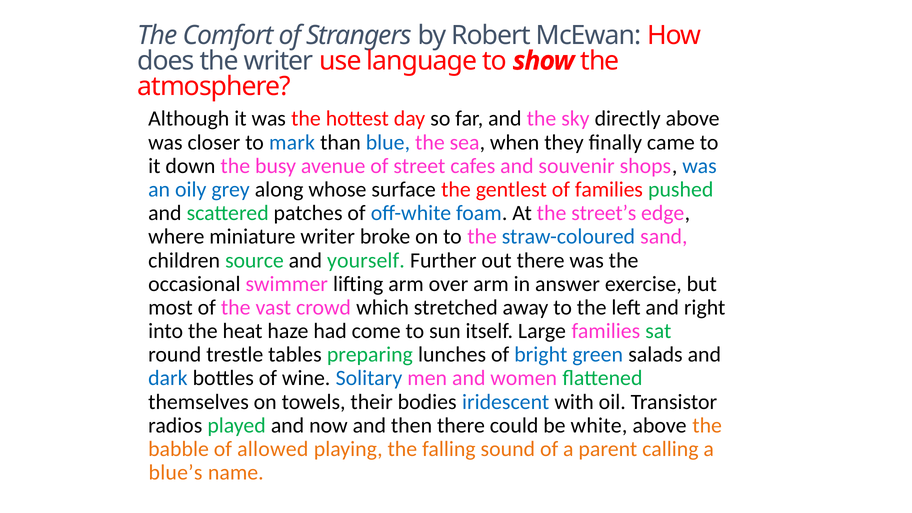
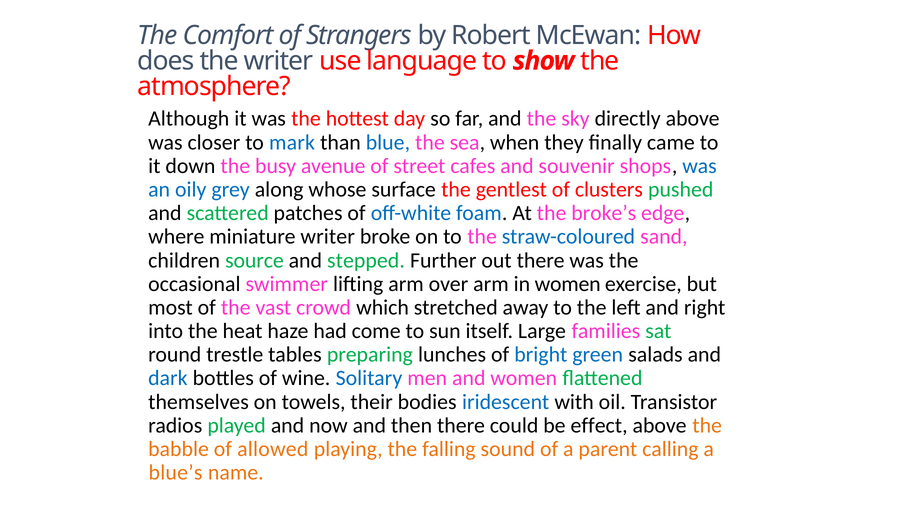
of families: families -> clusters
street’s: street’s -> broke’s
yourself: yourself -> stepped
in answer: answer -> women
white: white -> effect
